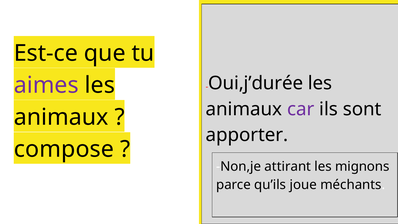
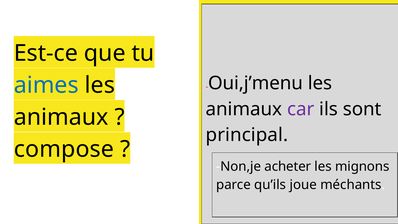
aimes colour: purple -> blue
Oui,j’durée: Oui,j’durée -> Oui,j’menu
apporter: apporter -> principal
attirant: attirant -> acheter
